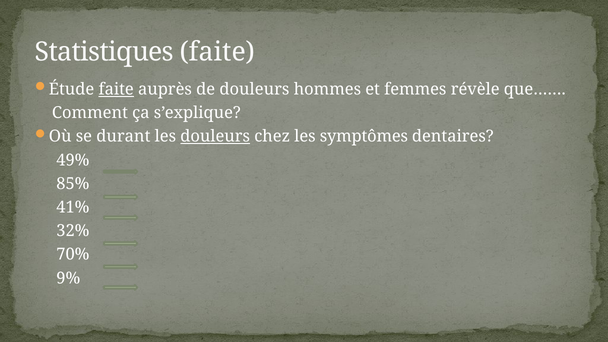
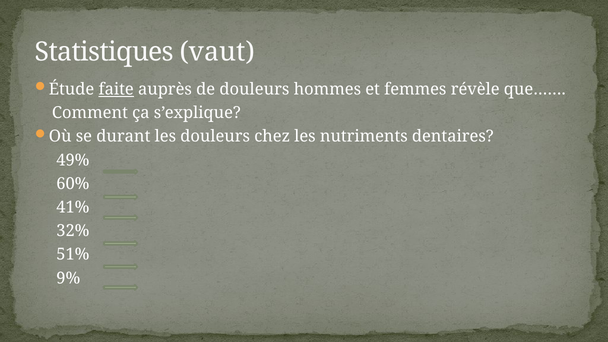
Statistiques faite: faite -> vaut
douleurs at (215, 137) underline: present -> none
symptômes: symptômes -> nutriments
85%: 85% -> 60%
70%: 70% -> 51%
